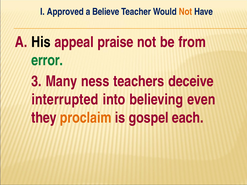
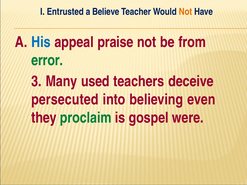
Approved: Approved -> Entrusted
His colour: black -> blue
ness: ness -> used
interrupted: interrupted -> persecuted
proclaim colour: orange -> green
each: each -> were
